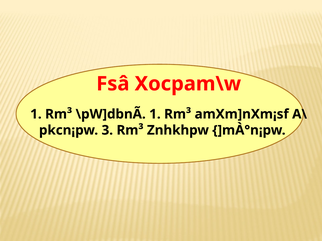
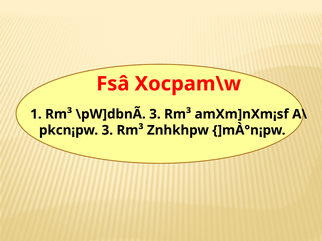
\pW]dbnÃ 1: 1 -> 3
